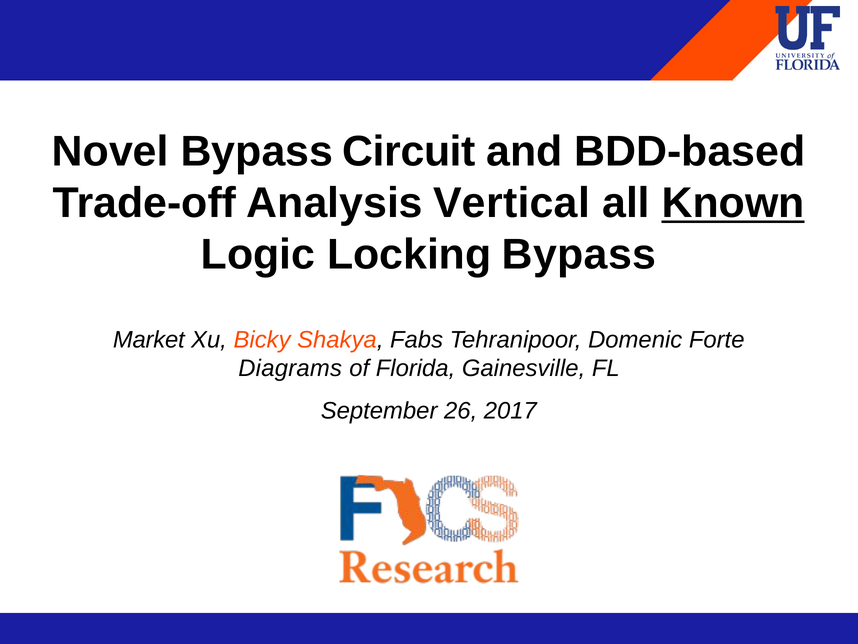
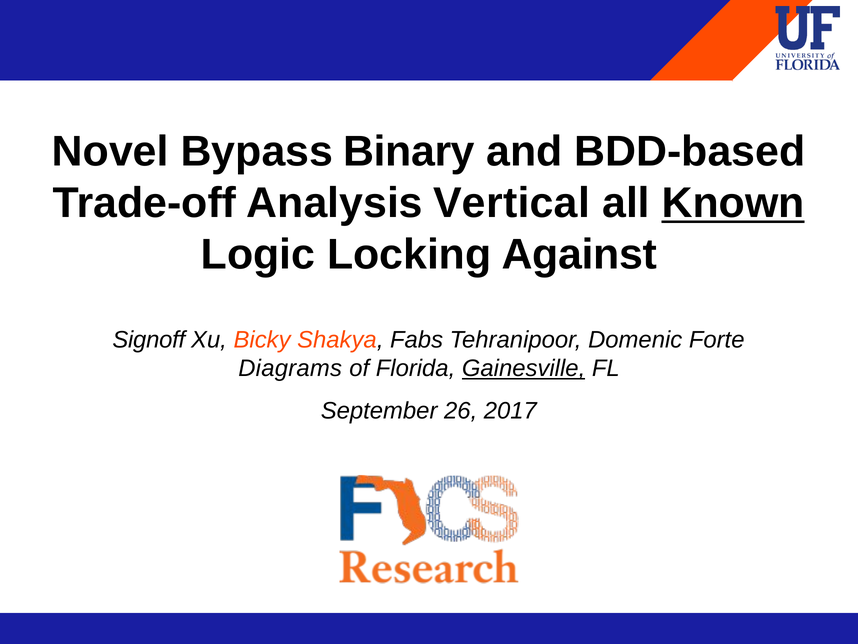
Circuit: Circuit -> Binary
Locking Bypass: Bypass -> Against
Market: Market -> Signoff
Gainesville underline: none -> present
